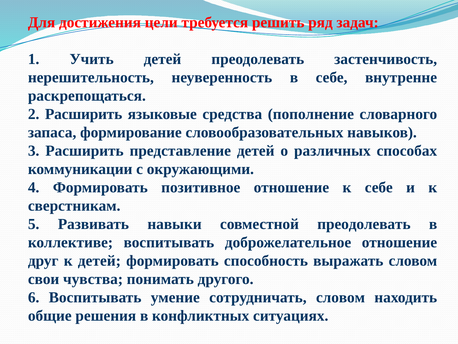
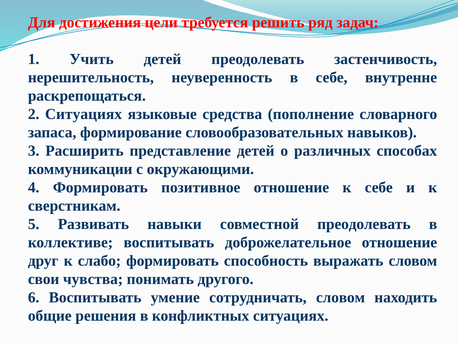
2 Расширить: Расширить -> Ситуациях
к детей: детей -> слабо
